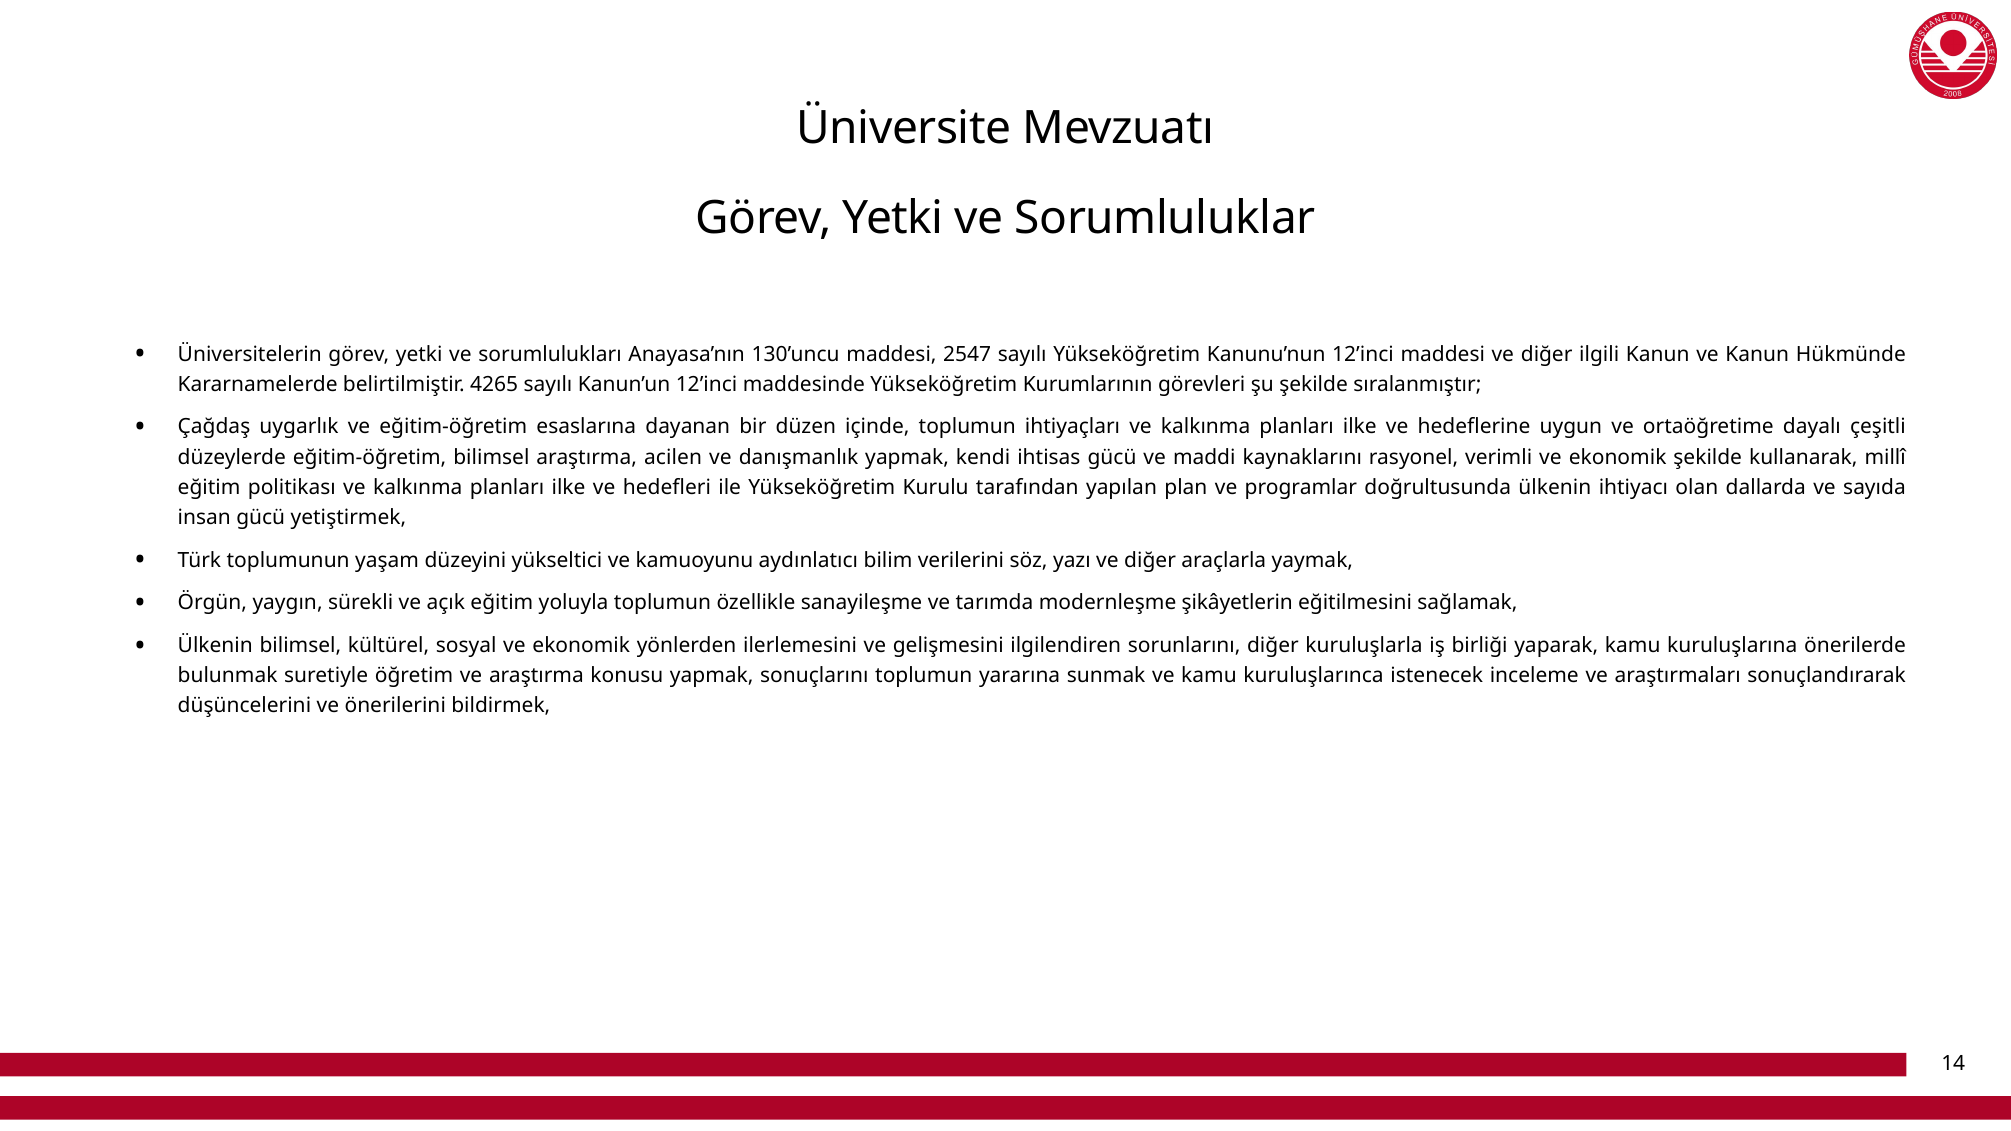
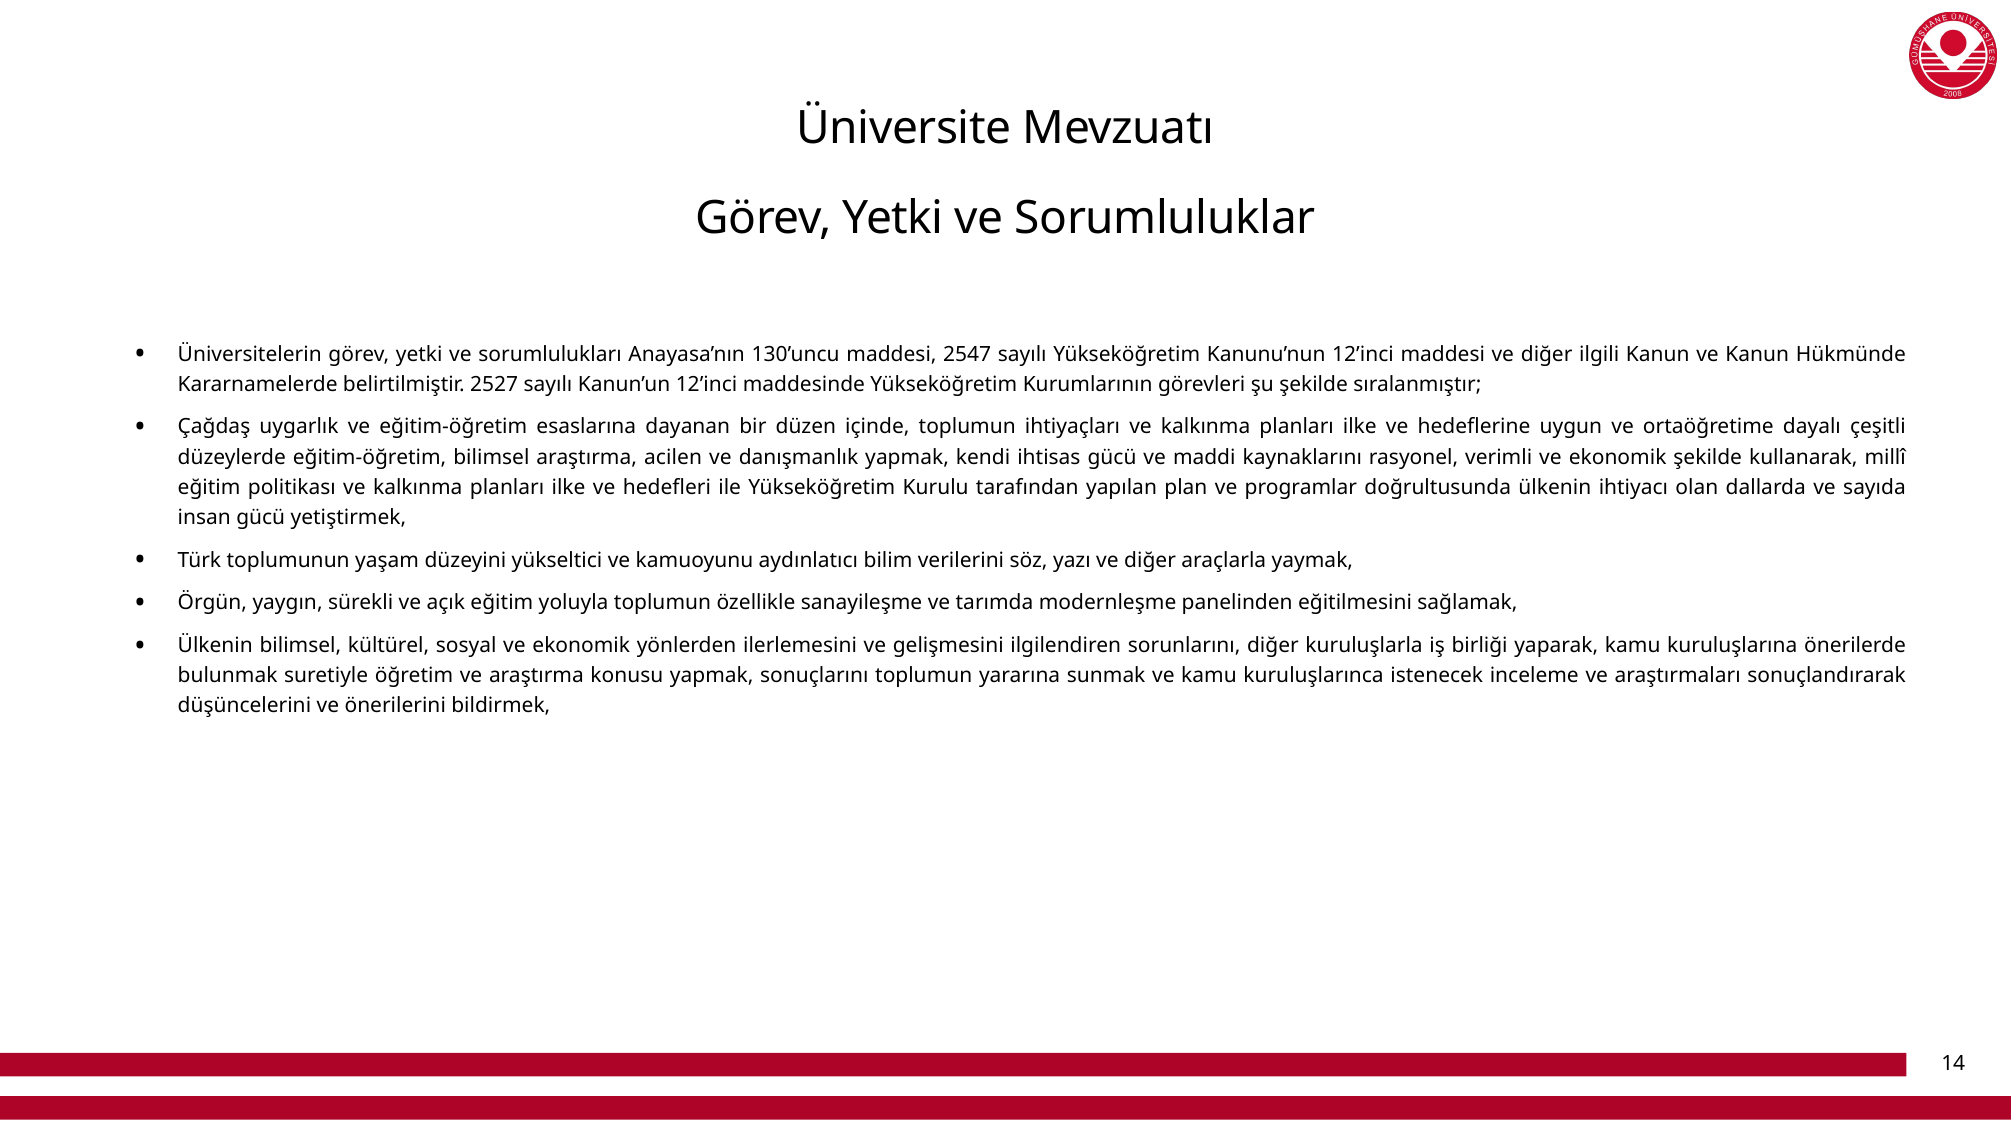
4265: 4265 -> 2527
şikâyetlerin: şikâyetlerin -> panelinden
